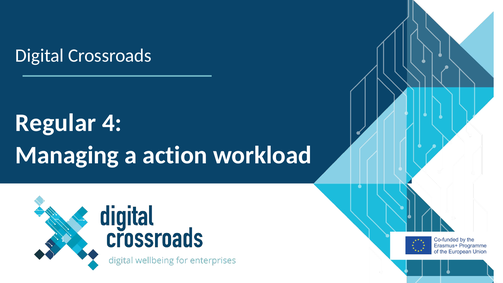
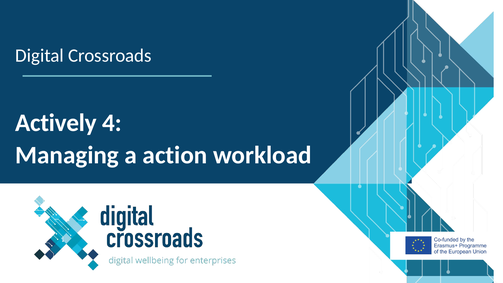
Regular: Regular -> Actively
